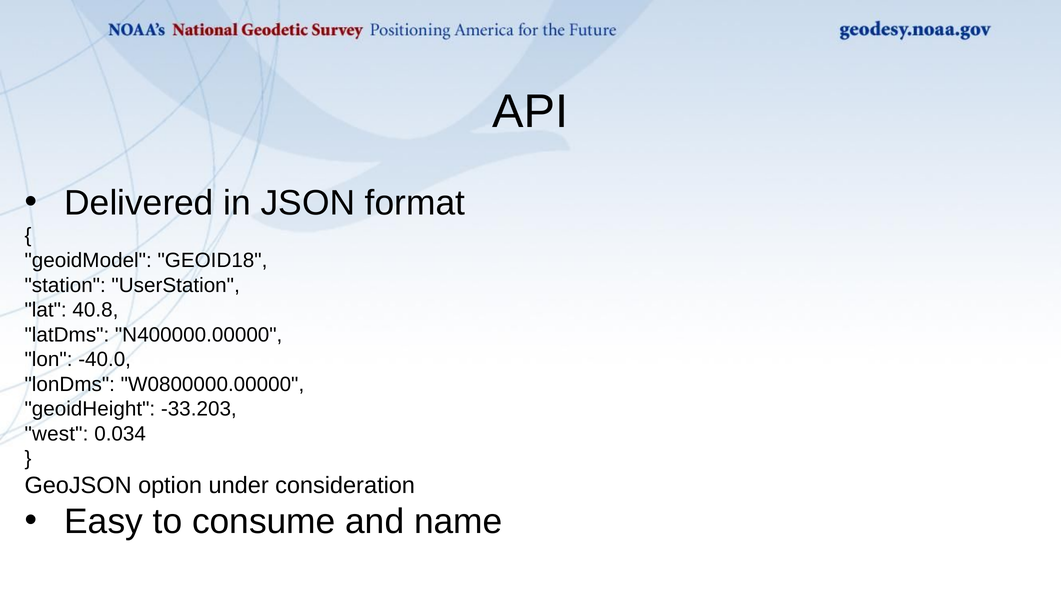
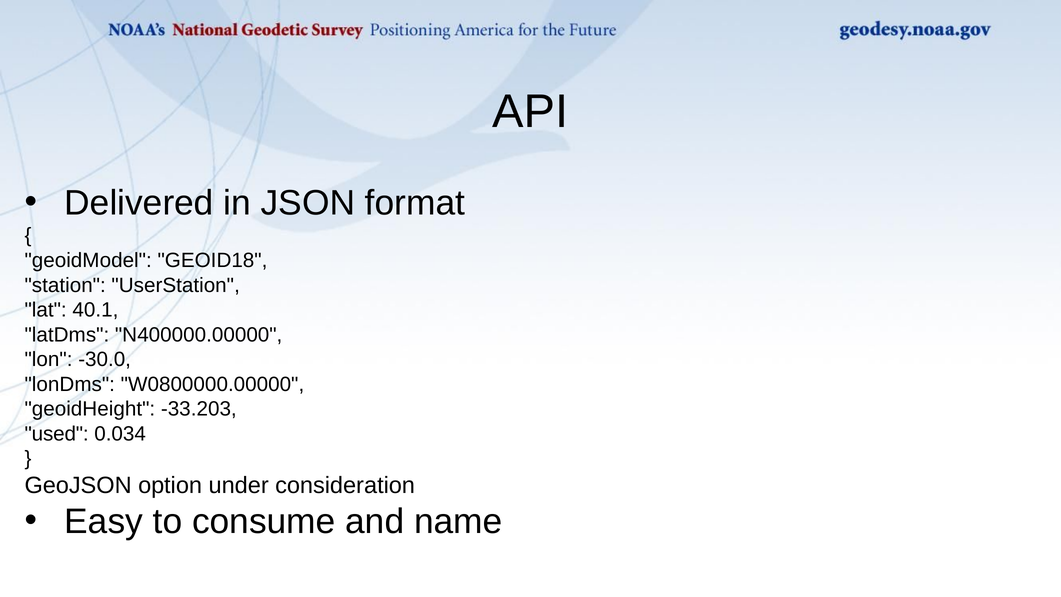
40.8: 40.8 -> 40.1
-40.0: -40.0 -> -30.0
west: west -> used
